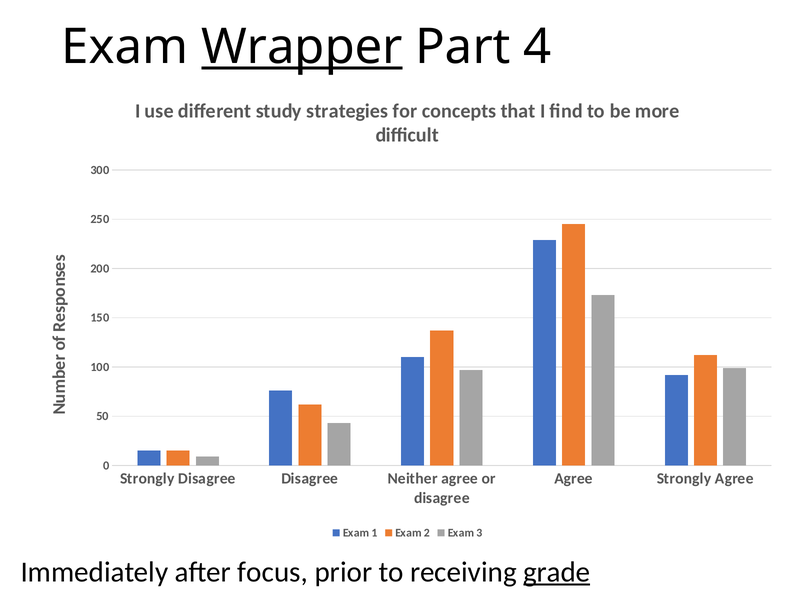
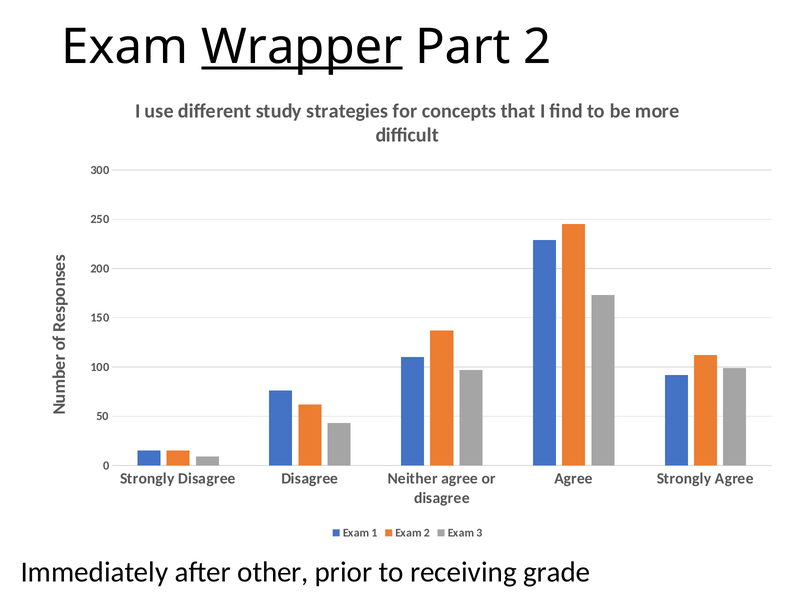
Part 4: 4 -> 2
focus: focus -> other
grade underline: present -> none
